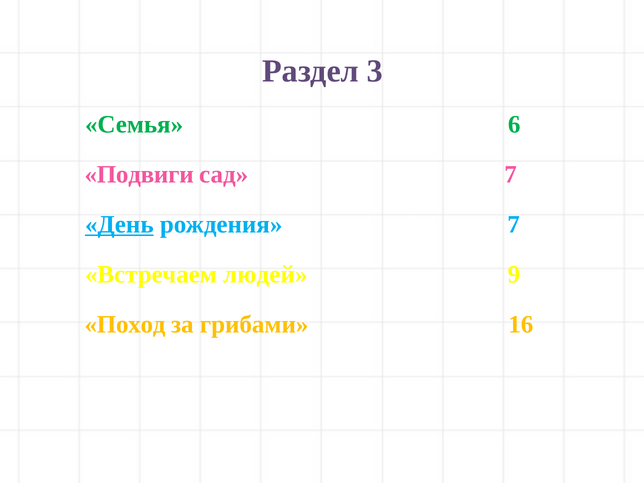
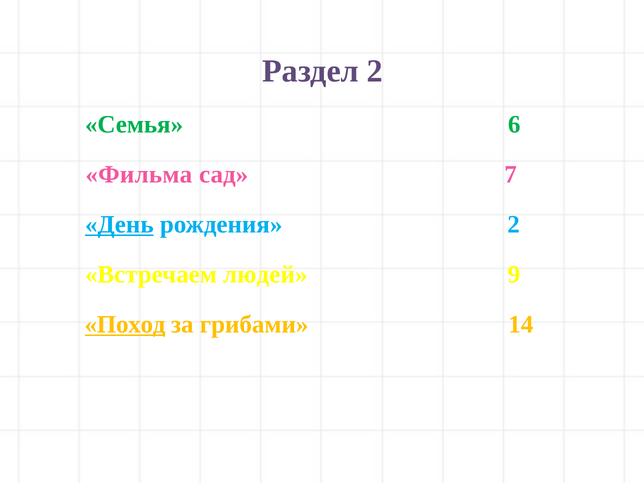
Раздел 3: 3 -> 2
Подвиги: Подвиги -> Фильма
рождения 7: 7 -> 2
Поход underline: none -> present
16: 16 -> 14
